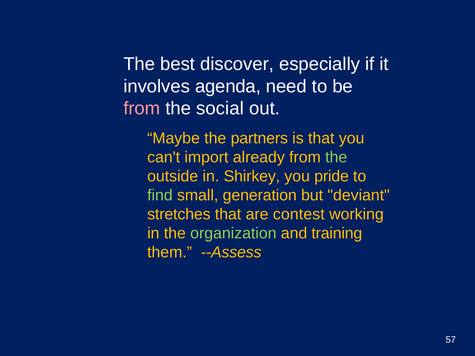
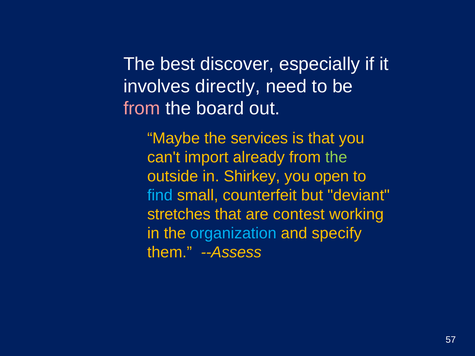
agenda: agenda -> directly
social: social -> board
partners: partners -> services
pride: pride -> open
find colour: light green -> light blue
generation: generation -> counterfeit
organization colour: light green -> light blue
training: training -> specify
